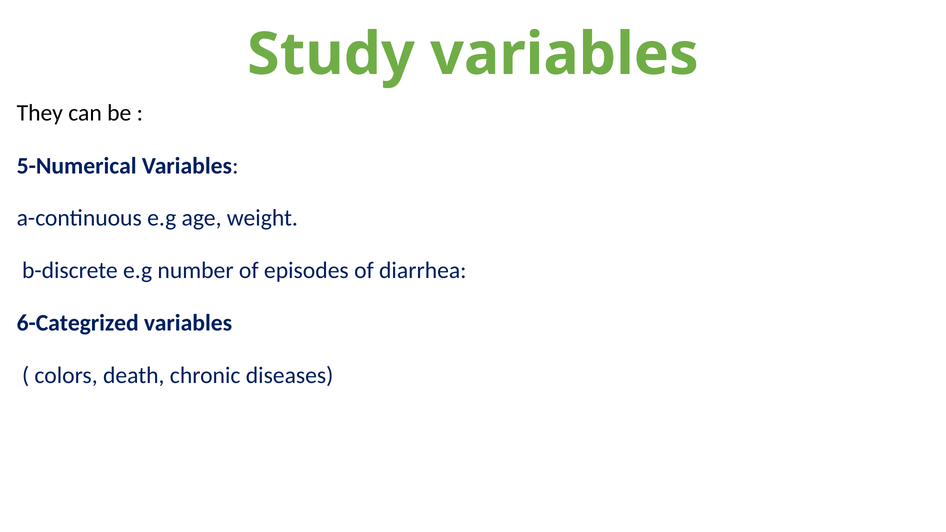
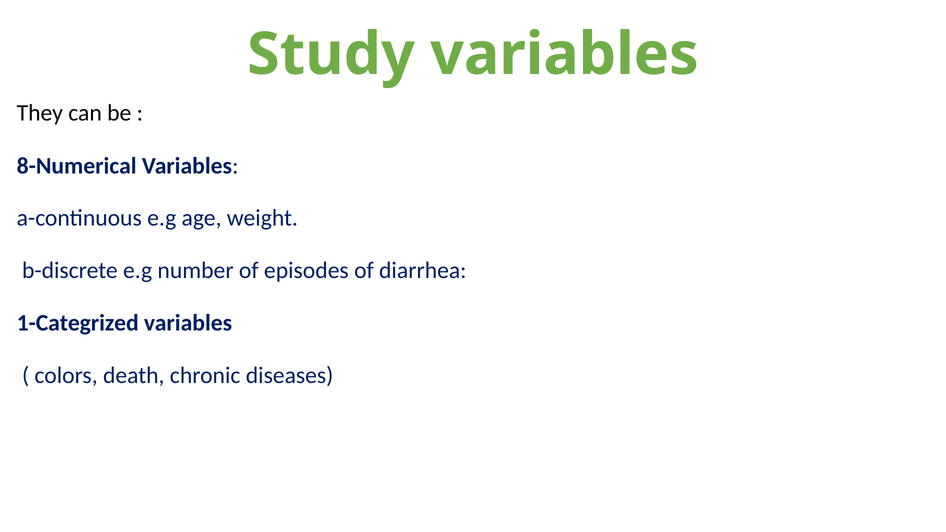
5-Numerical: 5-Numerical -> 8-Numerical
6-Categrized: 6-Categrized -> 1-Categrized
